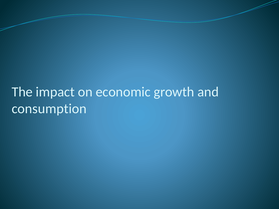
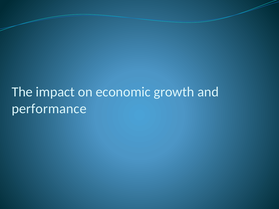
consumption: consumption -> performance
